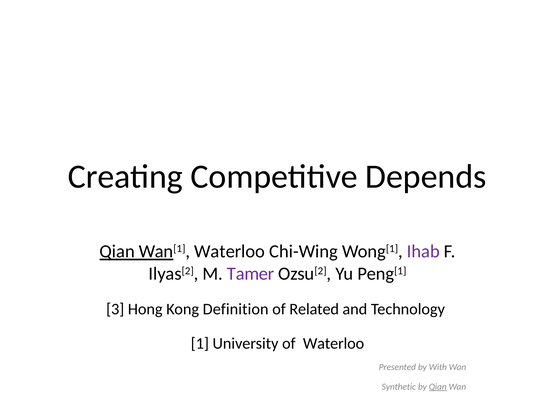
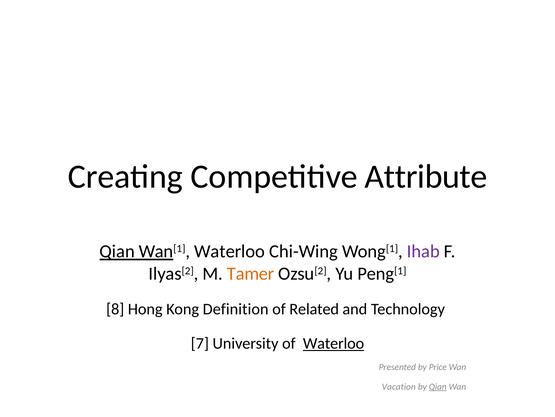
Depends: Depends -> Attribute
Tamer colour: purple -> orange
3: 3 -> 8
1: 1 -> 7
Waterloo at (334, 343) underline: none -> present
With: With -> Price
Synthetic: Synthetic -> Vacation
